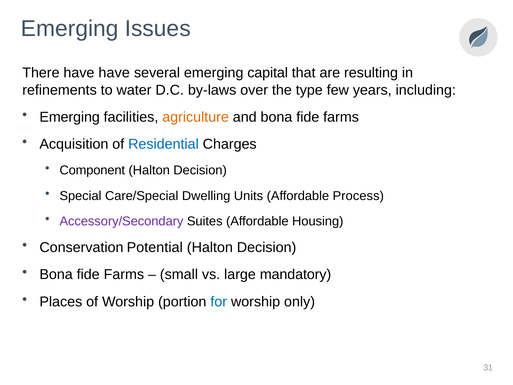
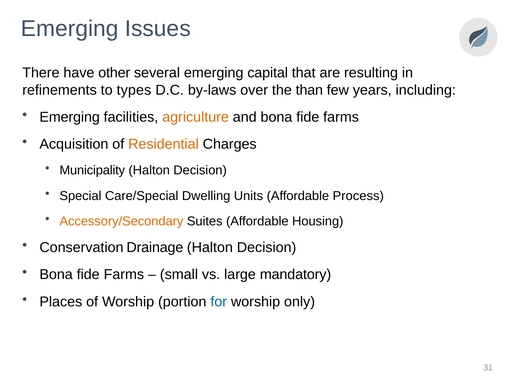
have have: have -> other
water: water -> types
type: type -> than
Residential colour: blue -> orange
Component: Component -> Municipality
Accessory/Secondary colour: purple -> orange
Potential: Potential -> Drainage
